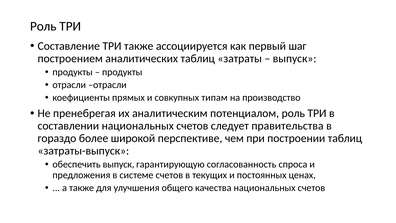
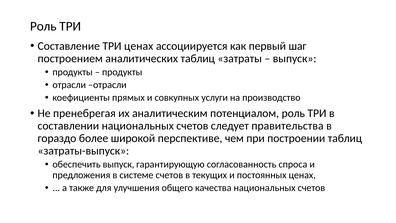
ТРИ также: также -> ценах
типам: типам -> услуги
